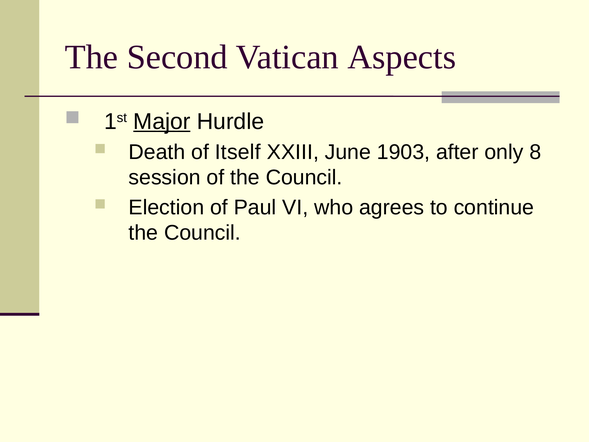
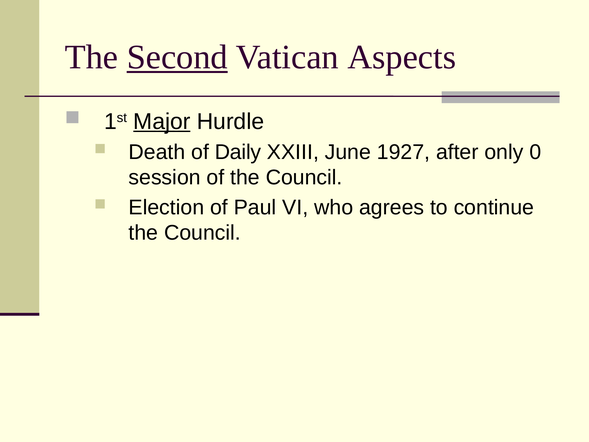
Second underline: none -> present
Itself: Itself -> Daily
1903: 1903 -> 1927
8: 8 -> 0
